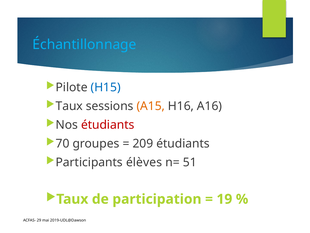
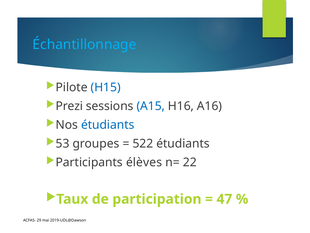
Taux at (69, 106): Taux -> Prezi
A15 colour: orange -> blue
étudiants at (108, 125) colour: red -> blue
70: 70 -> 53
209: 209 -> 522
51: 51 -> 22
19: 19 -> 47
